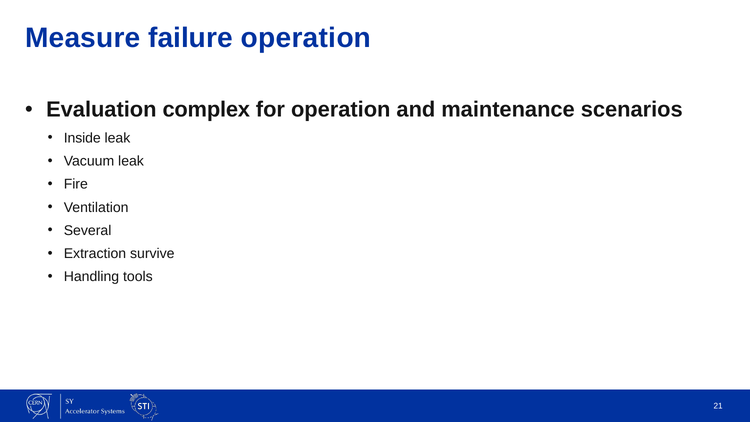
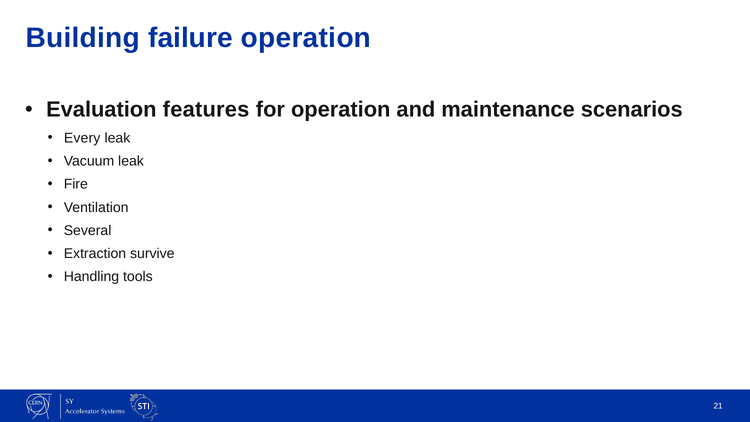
Measure: Measure -> Building
complex: complex -> features
Inside: Inside -> Every
